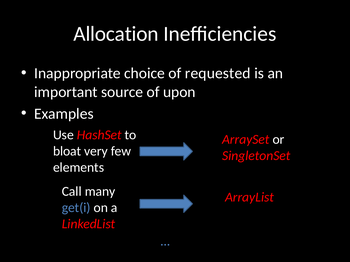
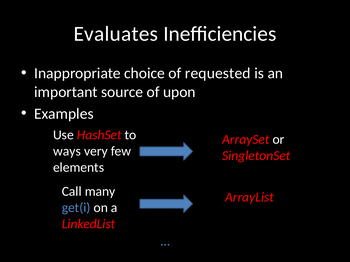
Allocation: Allocation -> Evaluates
bloat: bloat -> ways
